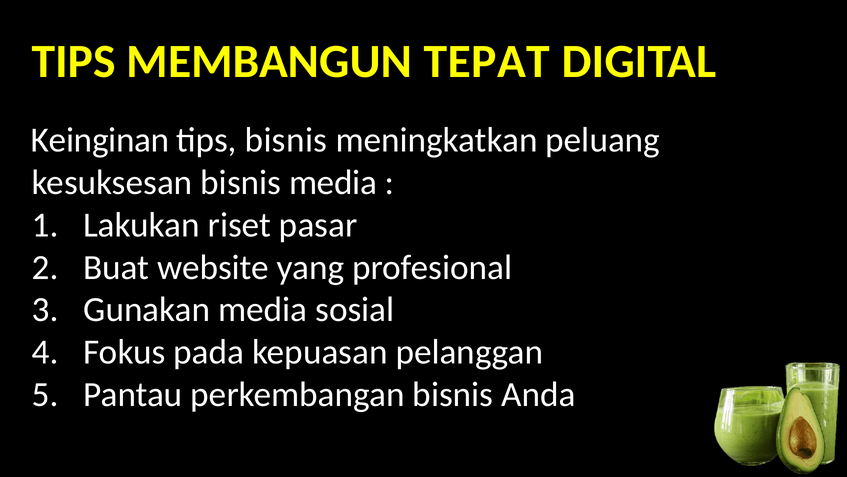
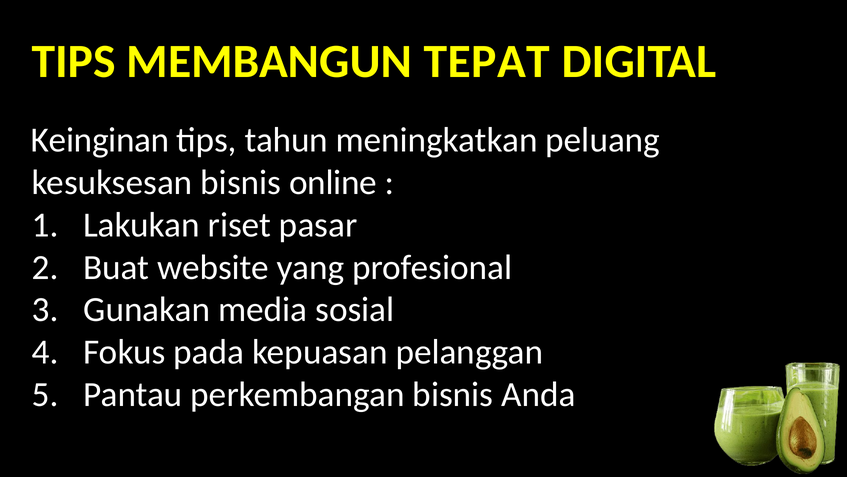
tips bisnis: bisnis -> tahun
bisnis media: media -> online
